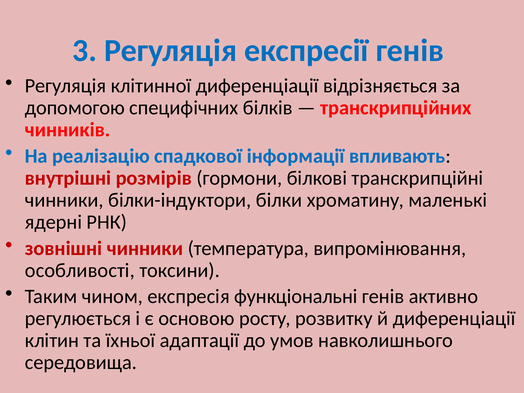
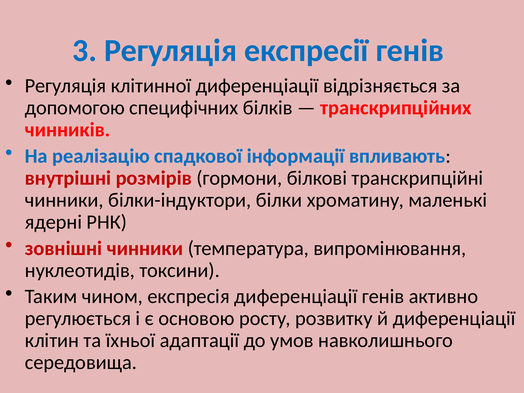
особливості: особливості -> нуклеотидів
експресія функціональні: функціональні -> диференціації
